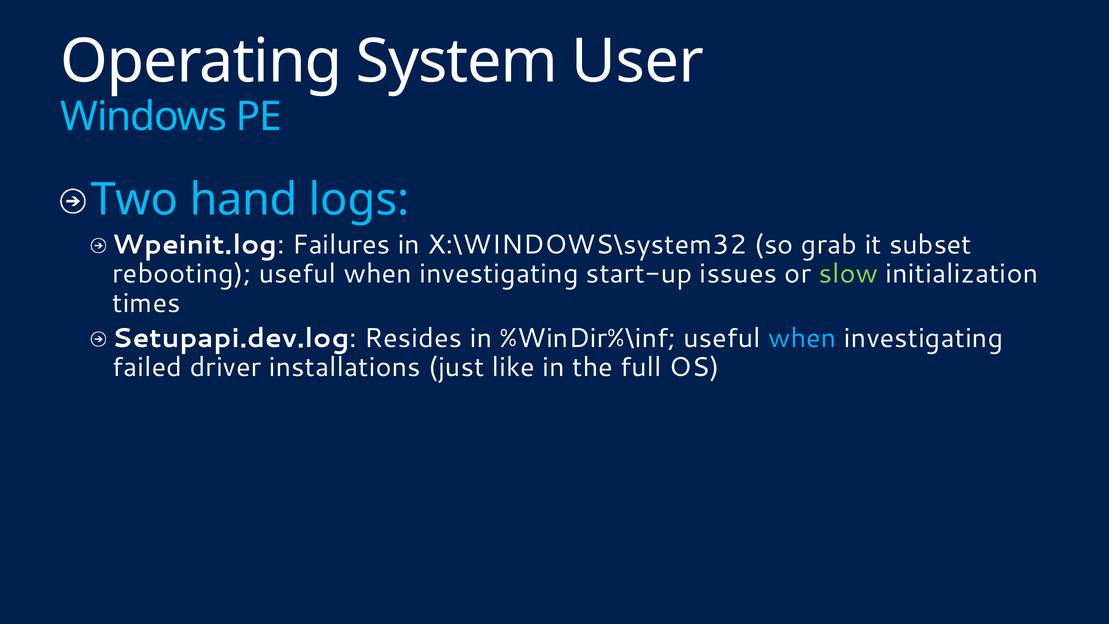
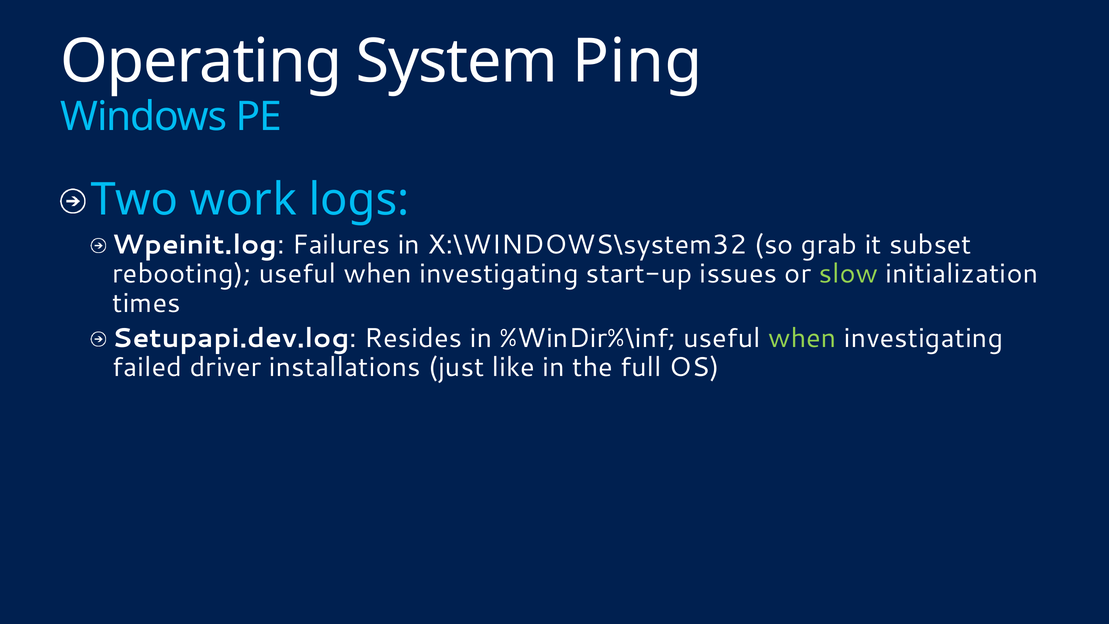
User: User -> Ping
hand: hand -> work
when at (802, 338) colour: light blue -> light green
